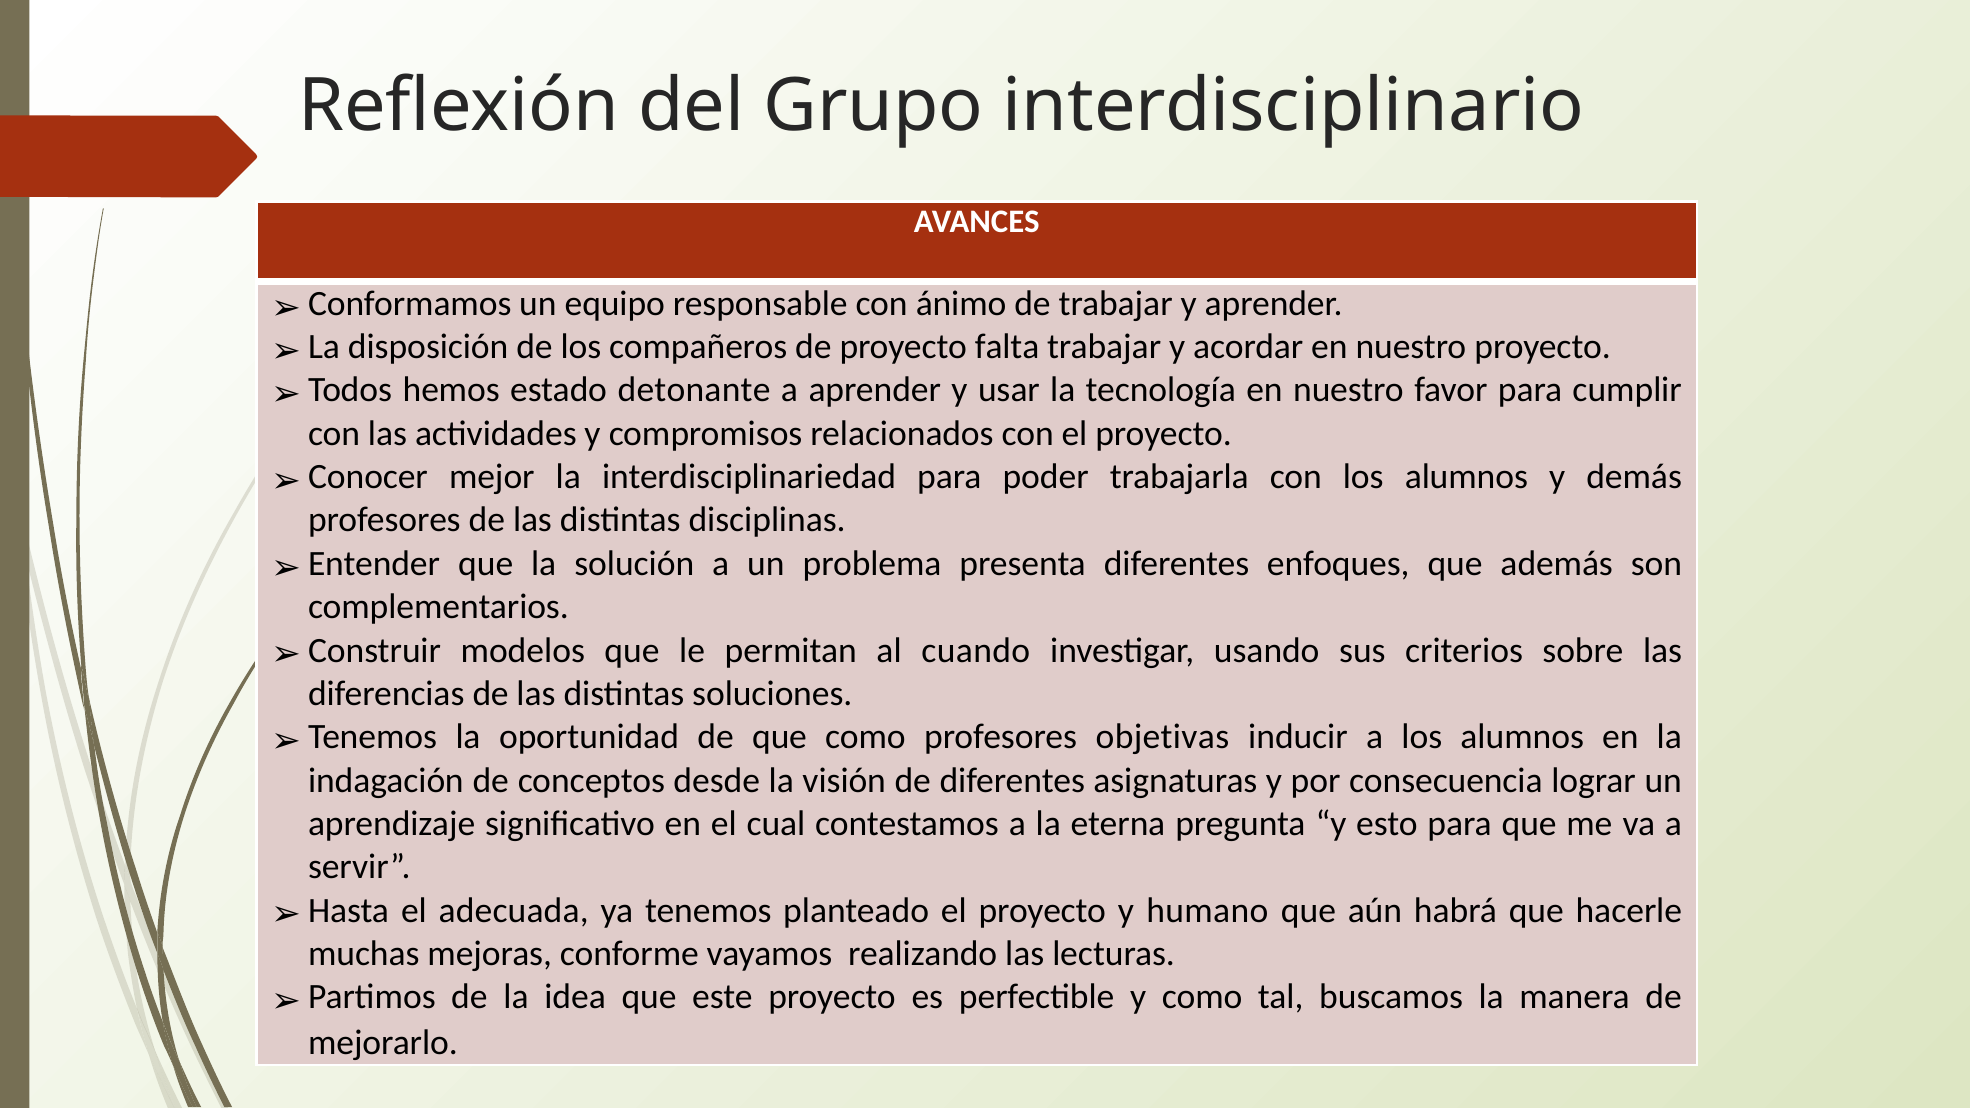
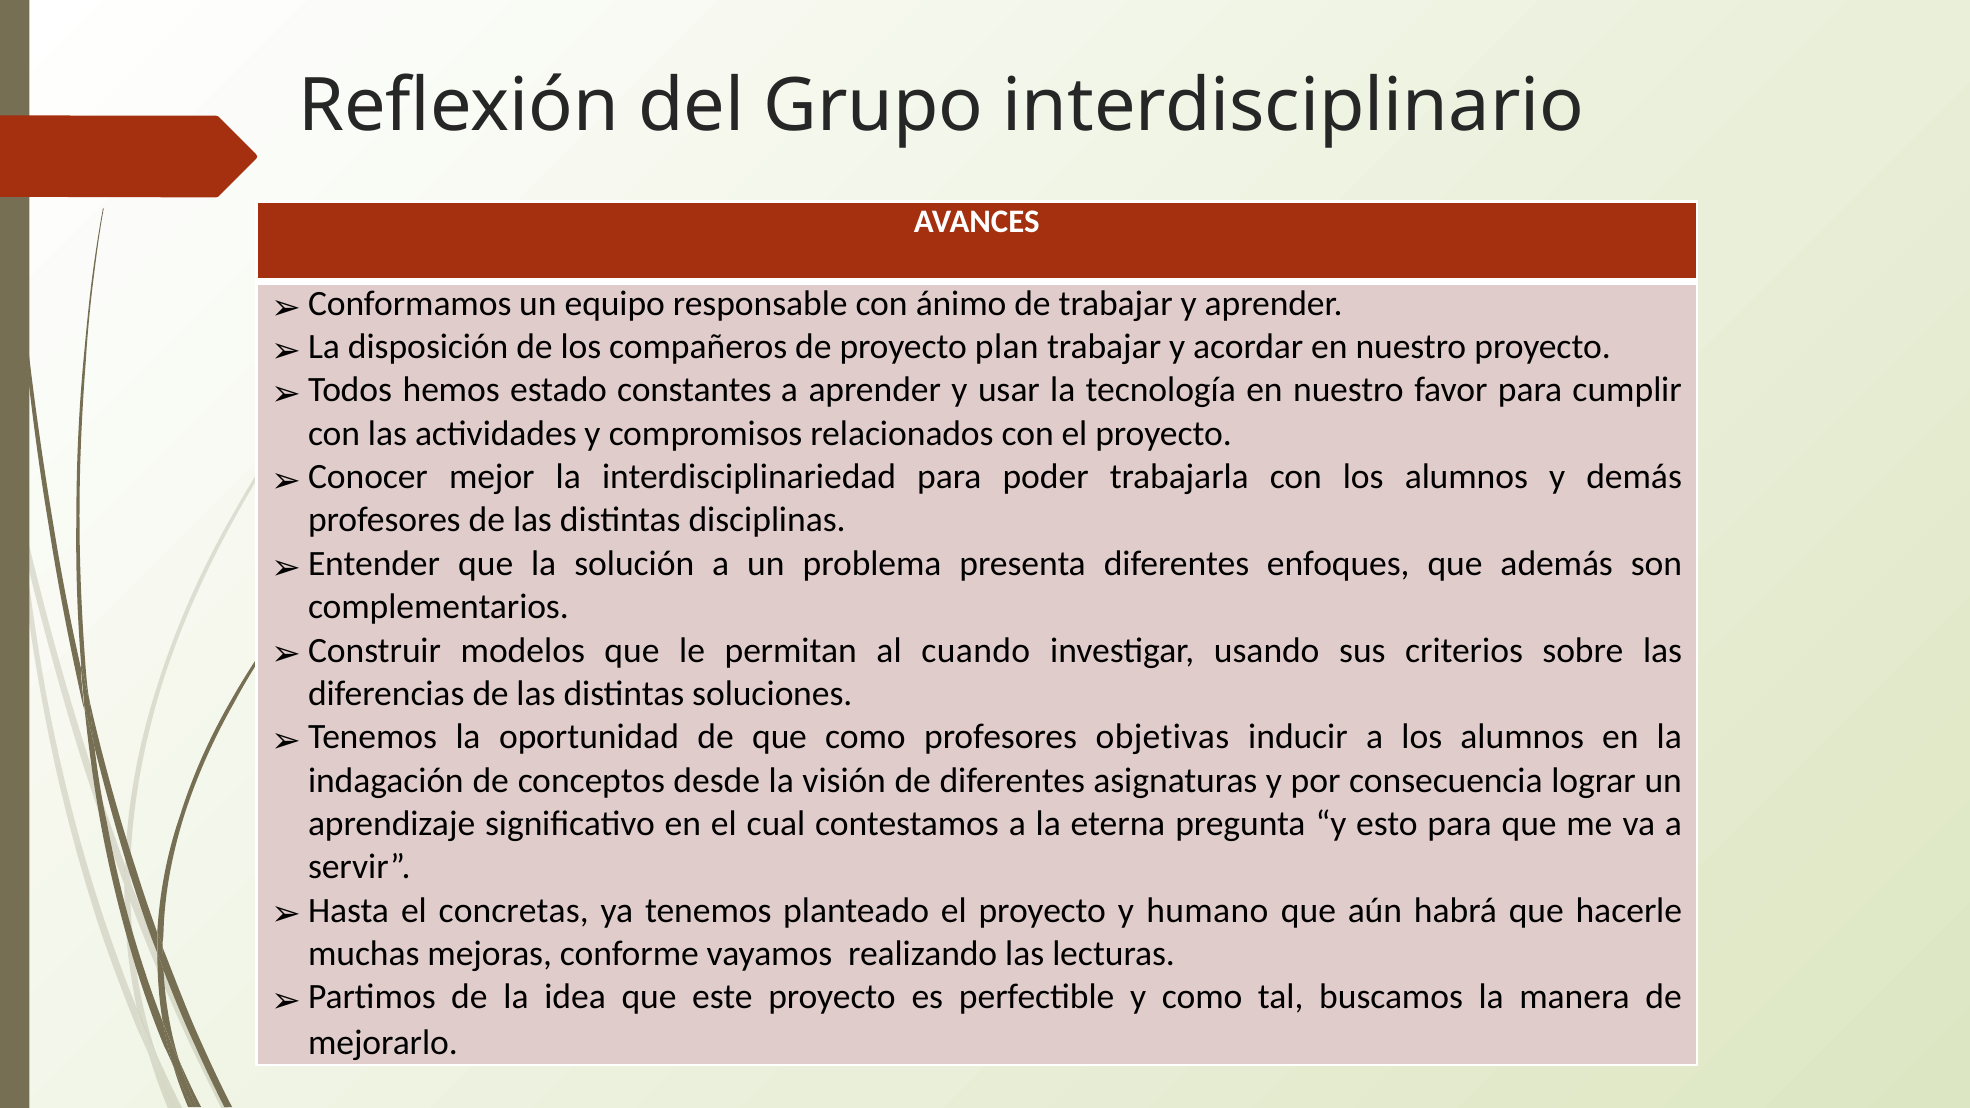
falta: falta -> plan
detonante: detonante -> constantes
adecuada: adecuada -> concretas
